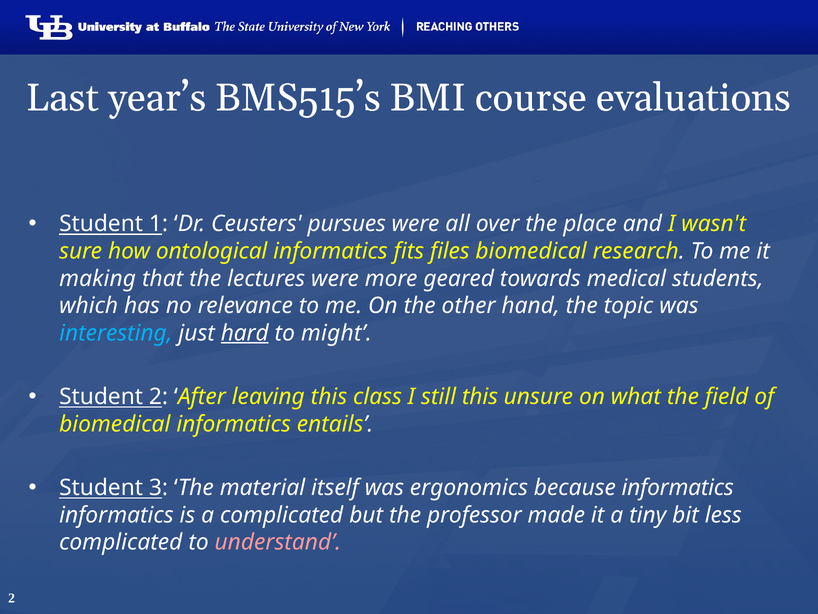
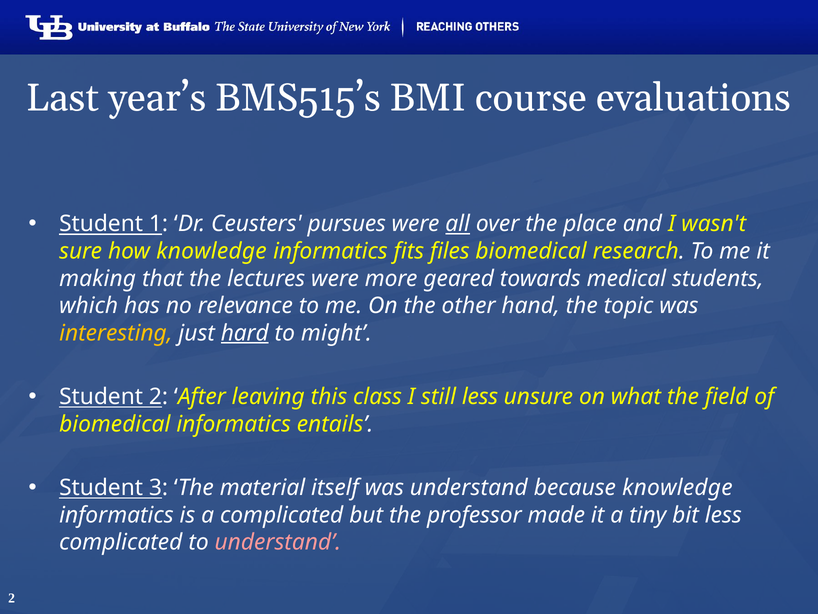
all underline: none -> present
how ontological: ontological -> knowledge
interesting colour: light blue -> yellow
still this: this -> less
was ergonomics: ergonomics -> understand
because informatics: informatics -> knowledge
